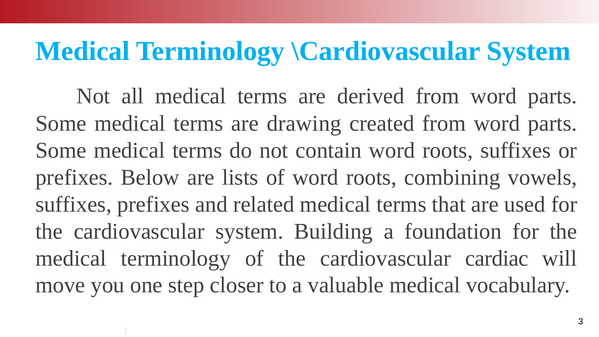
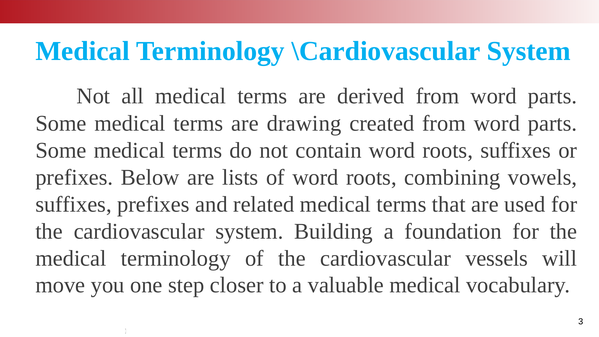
cardiac: cardiac -> vessels
